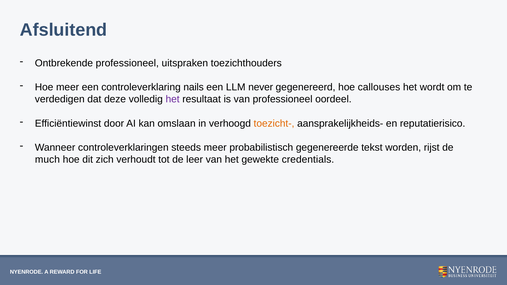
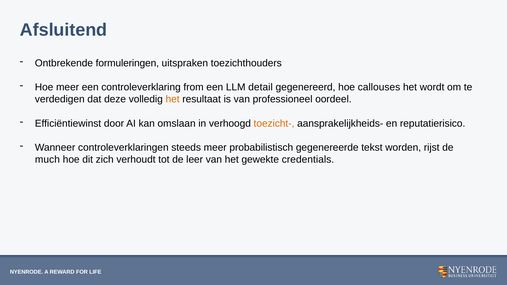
Ontbrekende professioneel: professioneel -> formuleringen
nails: nails -> from
never: never -> detail
het at (173, 99) colour: purple -> orange
